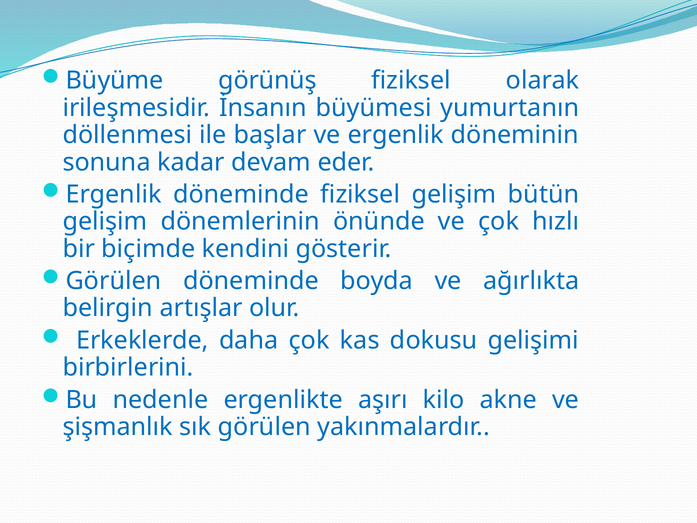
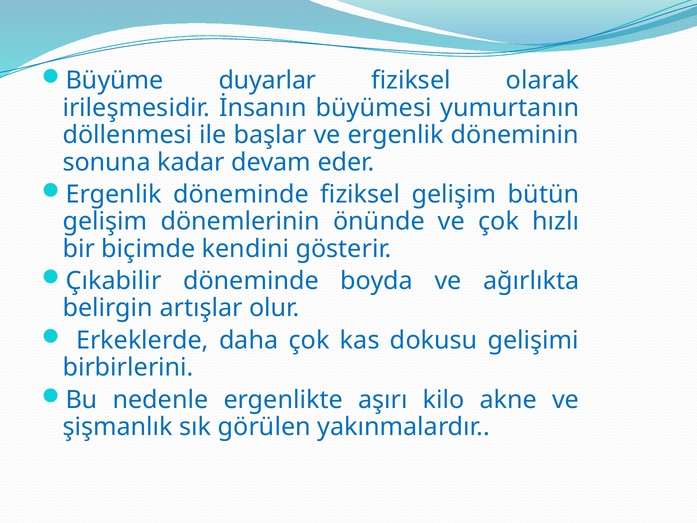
görünüş: görünüş -> duyarlar
Görülen at (114, 281): Görülen -> Çıkabilir
